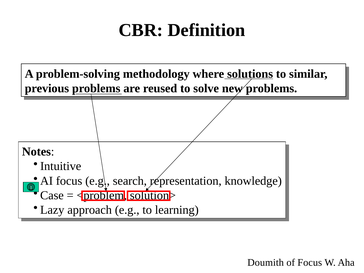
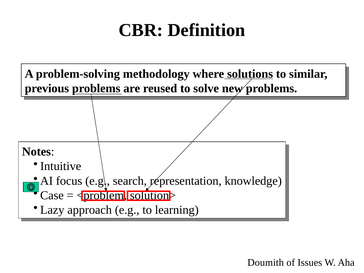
of Focus: Focus -> Issues
